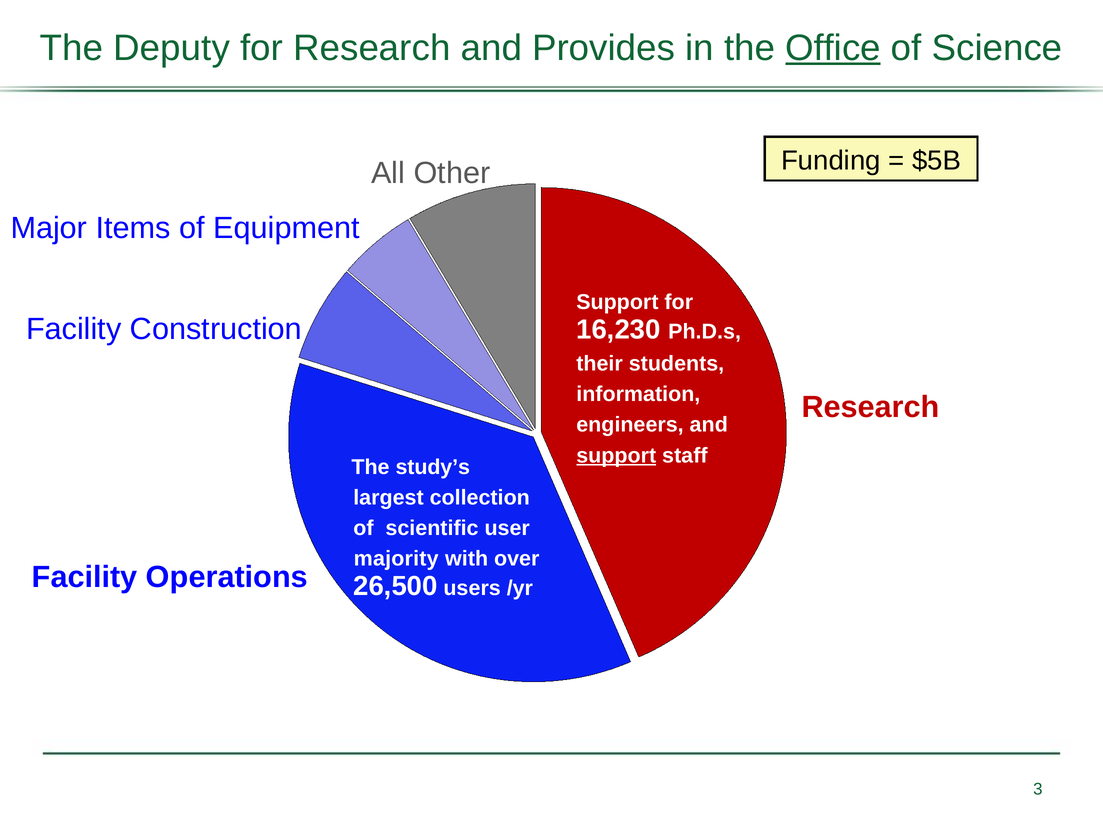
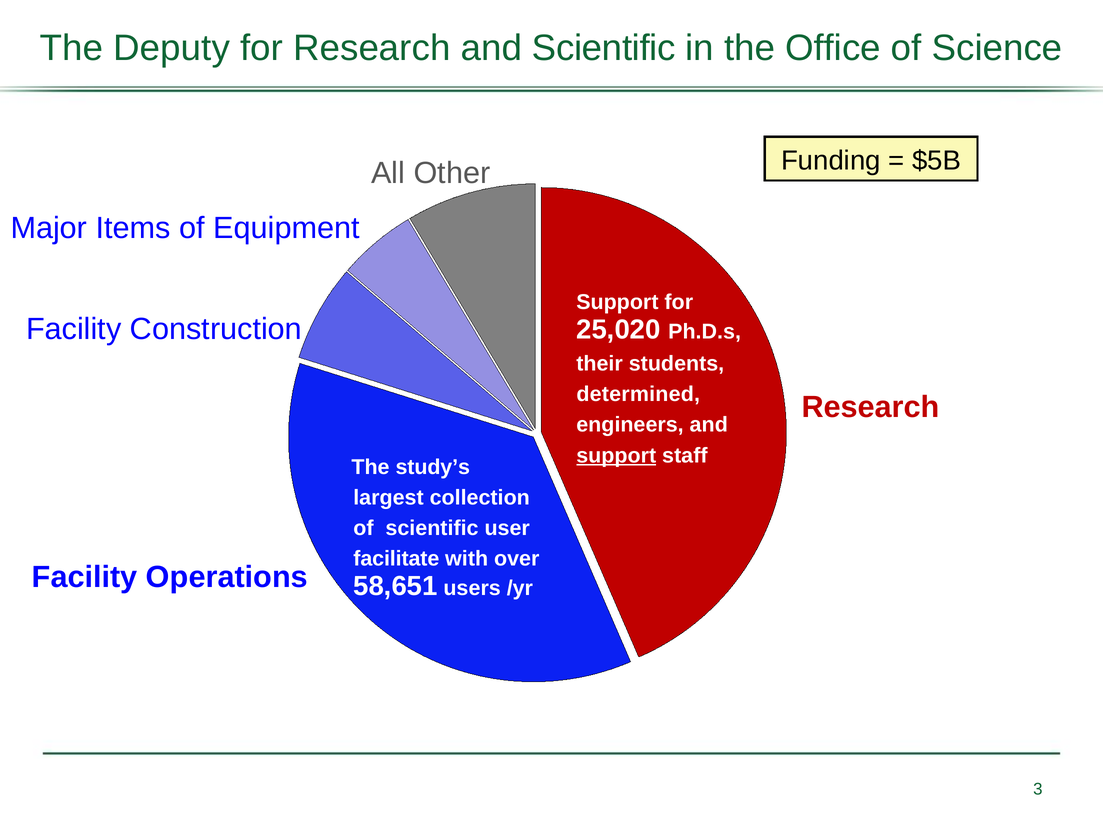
and Provides: Provides -> Scientific
Office underline: present -> none
16,230: 16,230 -> 25,020
information: information -> determined
majority: majority -> facilitate
26,500: 26,500 -> 58,651
